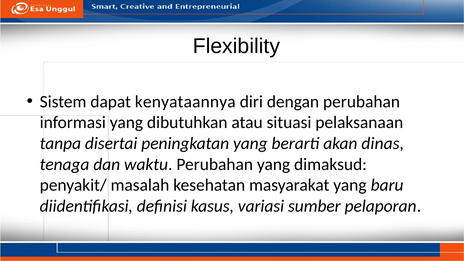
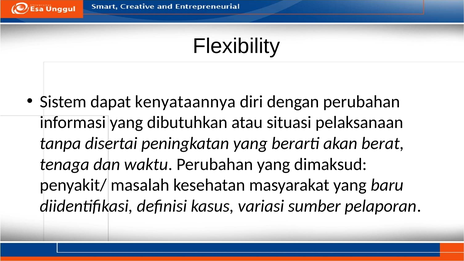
dinas: dinas -> berat
